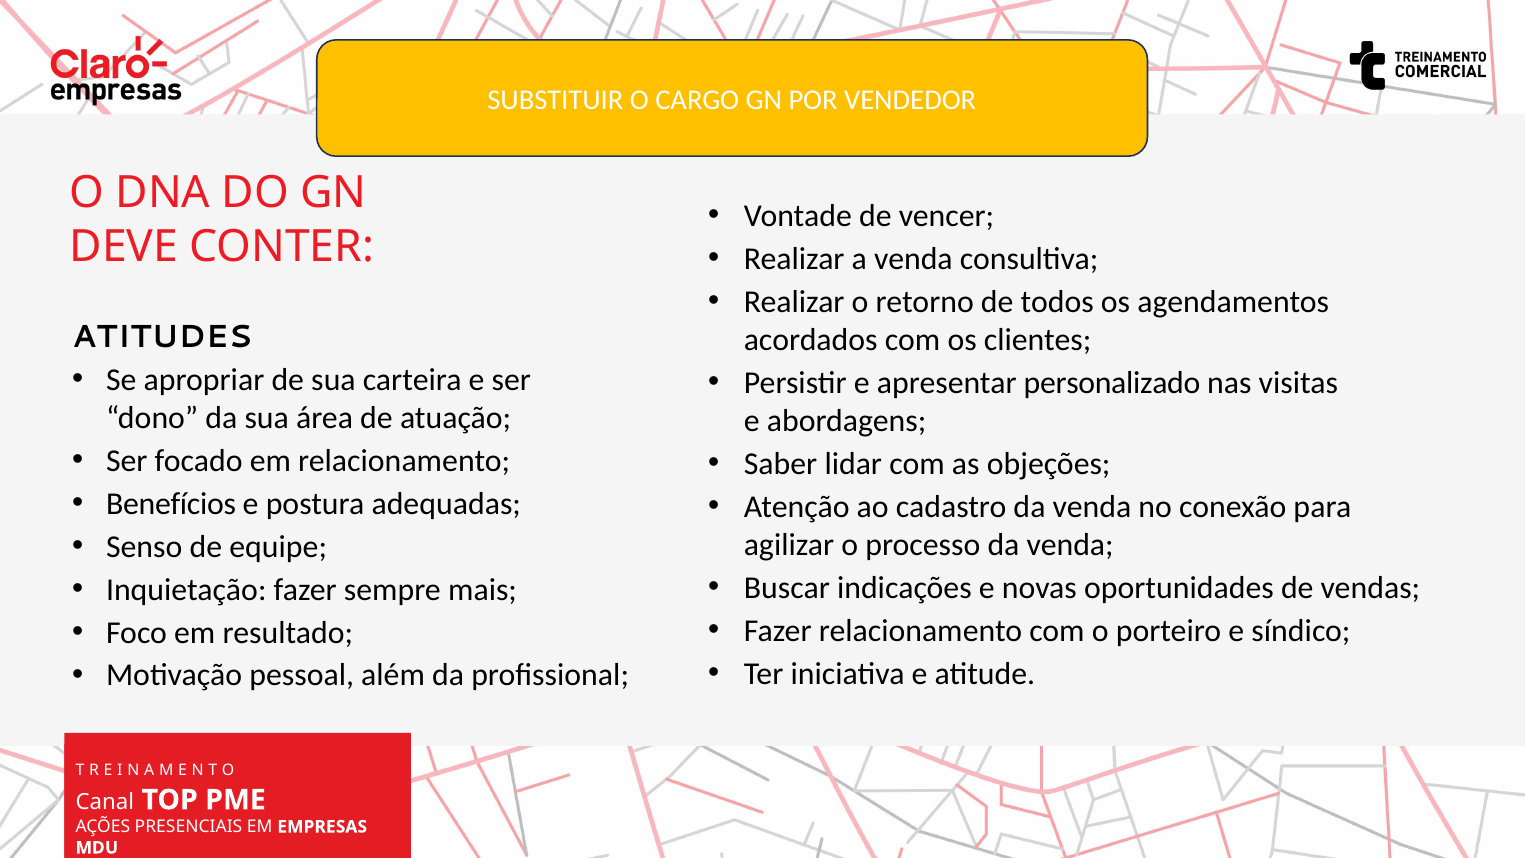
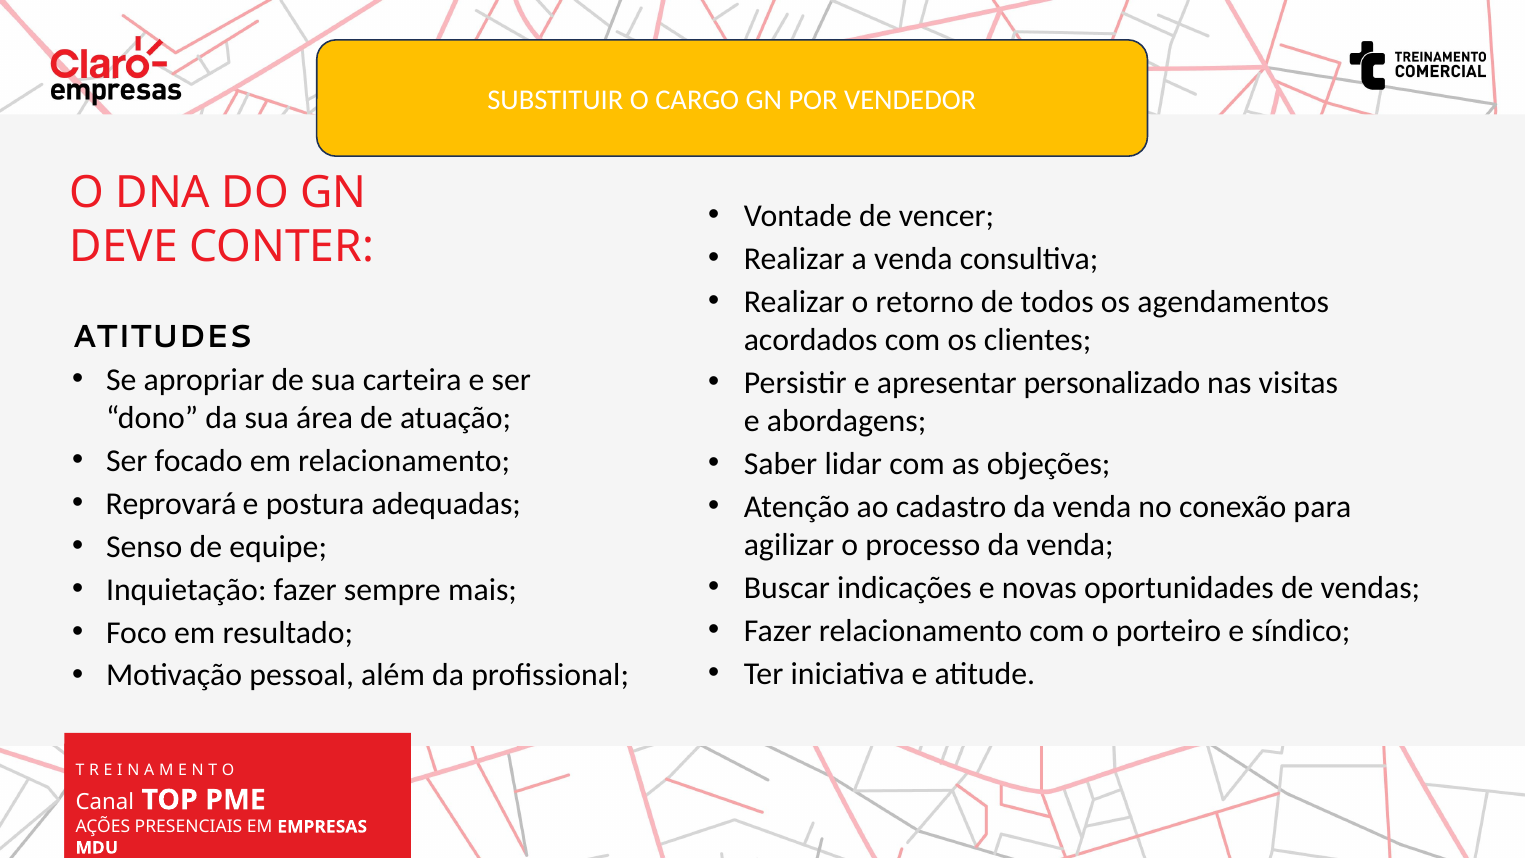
Benefícios: Benefícios -> Reprovará
